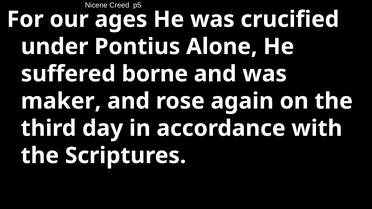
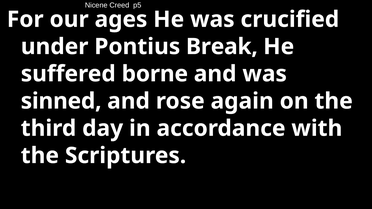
Alone: Alone -> Break
maker: maker -> sinned
